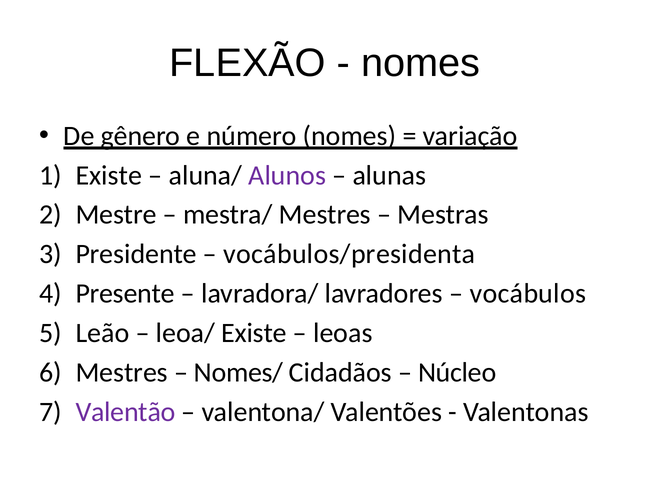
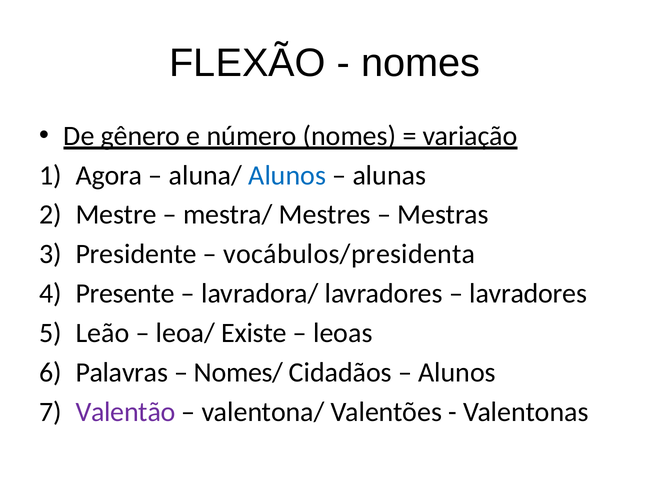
Existe at (109, 175): Existe -> Agora
Alunos at (287, 175) colour: purple -> blue
vocábulos at (528, 293): vocábulos -> lavradores
Mestres at (122, 372): Mestres -> Palavras
Núcleo at (457, 372): Núcleo -> Alunos
